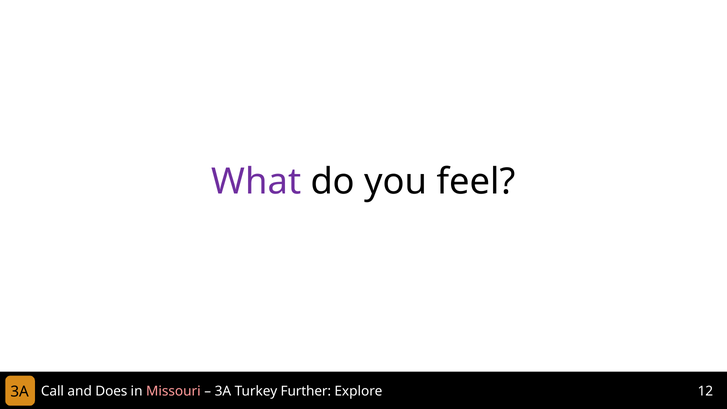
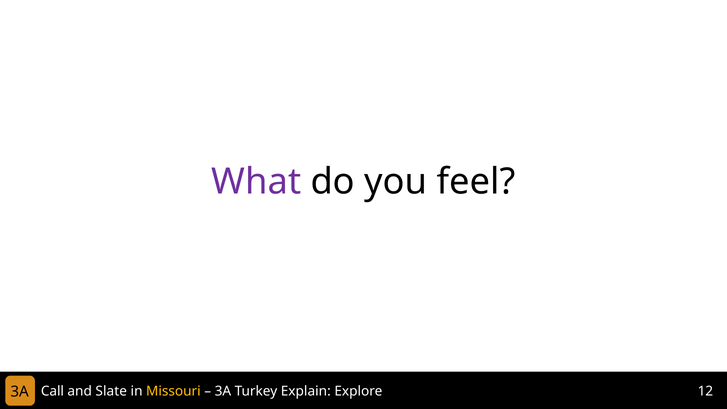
Does: Does -> Slate
Missouri colour: pink -> yellow
Further: Further -> Explain
